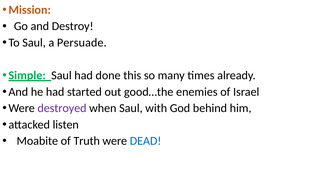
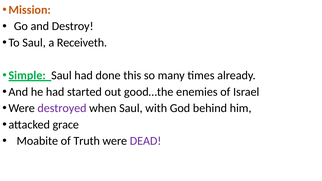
Persuade: Persuade -> Receiveth
listen: listen -> grace
DEAD colour: blue -> purple
